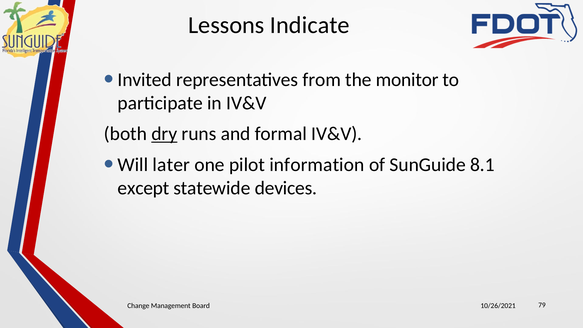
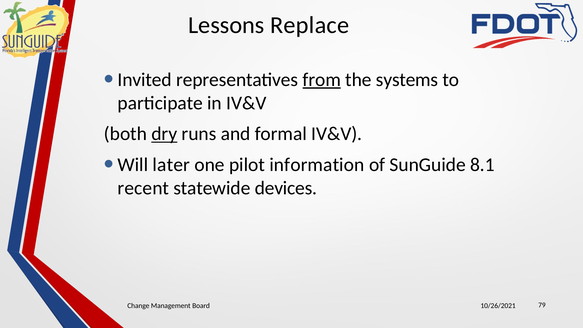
Indicate: Indicate -> Replace
from underline: none -> present
monitor: monitor -> systems
except: except -> recent
